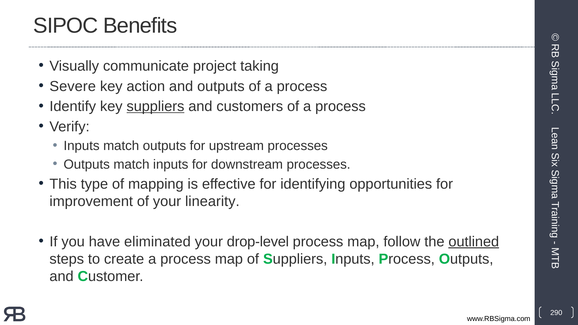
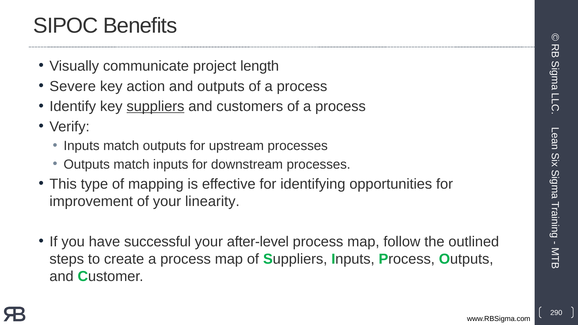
taking: taking -> length
eliminated: eliminated -> successful
drop-level: drop-level -> after-level
outlined underline: present -> none
